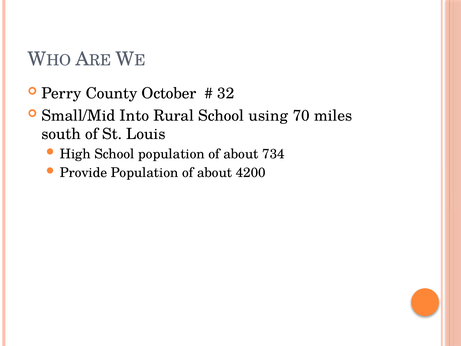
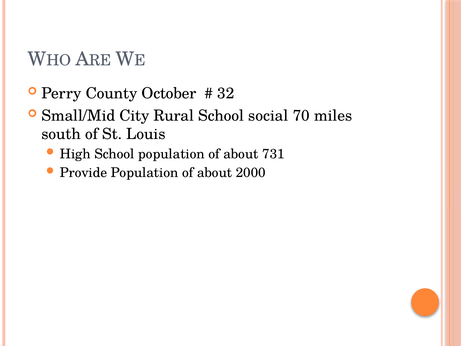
Into: Into -> City
using: using -> social
734: 734 -> 731
4200: 4200 -> 2000
